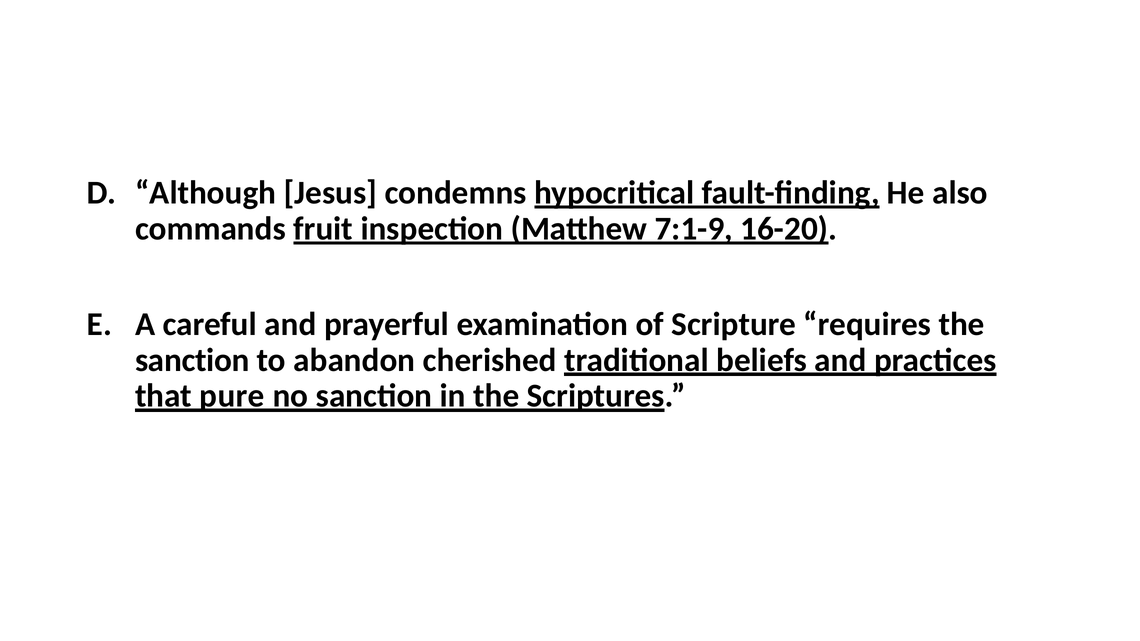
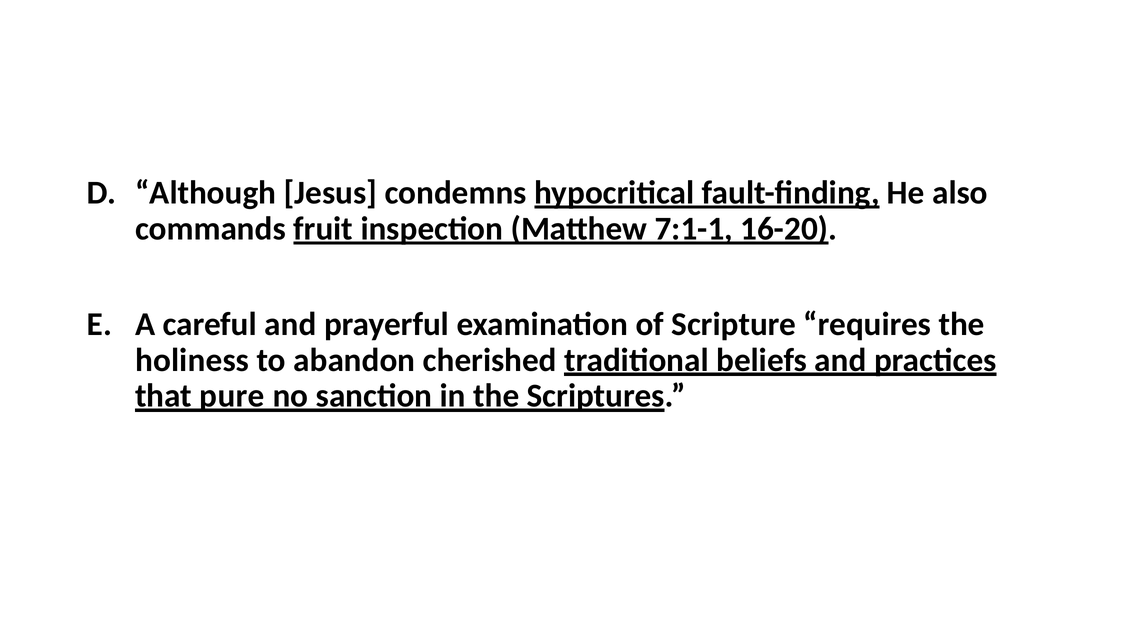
7:1-9: 7:1-9 -> 7:1-1
sanction at (192, 360): sanction -> holiness
